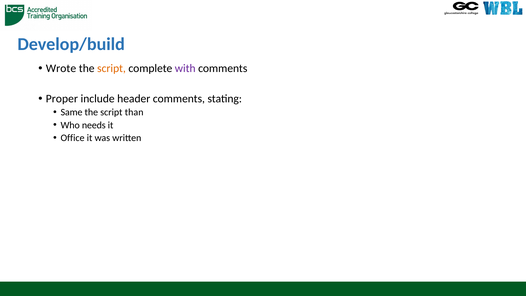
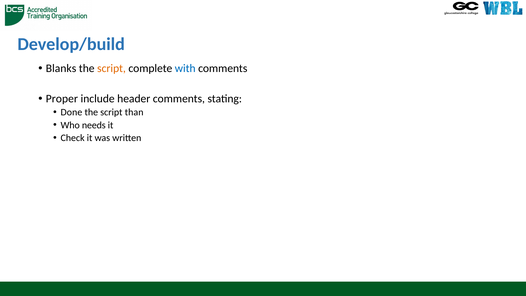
Wrote: Wrote -> Blanks
with colour: purple -> blue
Same: Same -> Done
Office: Office -> Check
